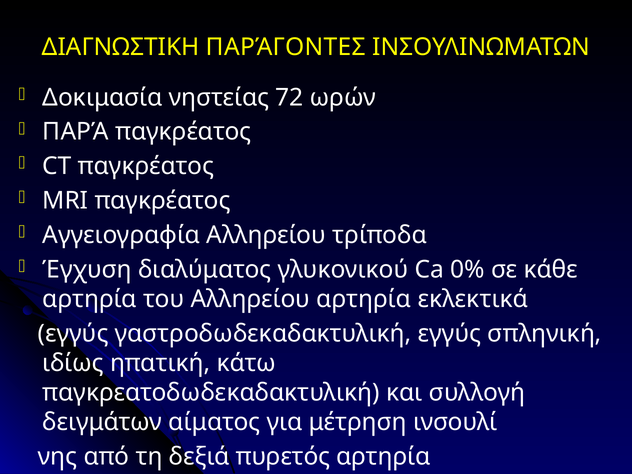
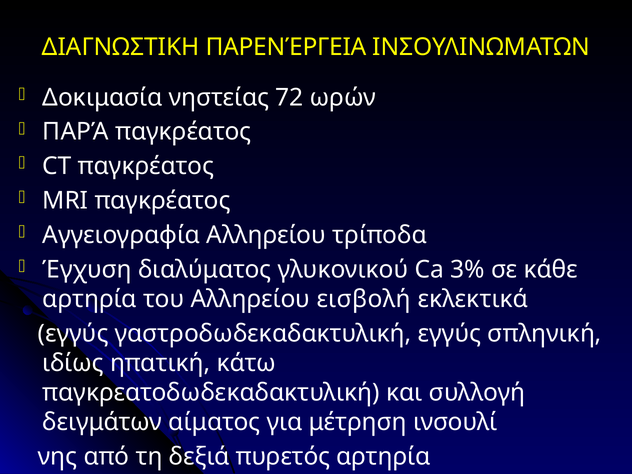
ΠΑΡΆΓΟΝΤΕΣ: ΠΑΡΆΓΟΝΤΕΣ -> ΠΑΡΕΝΈΡΓΕΙΑ
0%: 0% -> 3%
Αλληρείου αρτηρία: αρτηρία -> εισβολή
